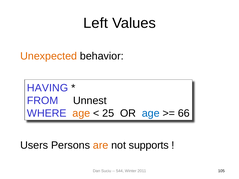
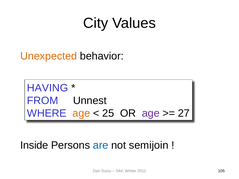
Left: Left -> City
age at (151, 113) colour: blue -> purple
66: 66 -> 27
Users: Users -> Inside
are colour: orange -> blue
supports: supports -> semijoin
